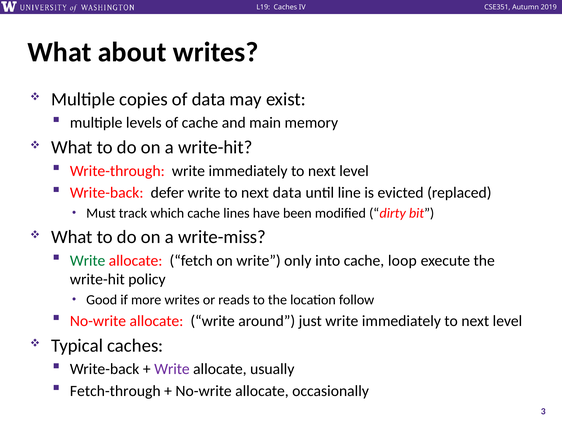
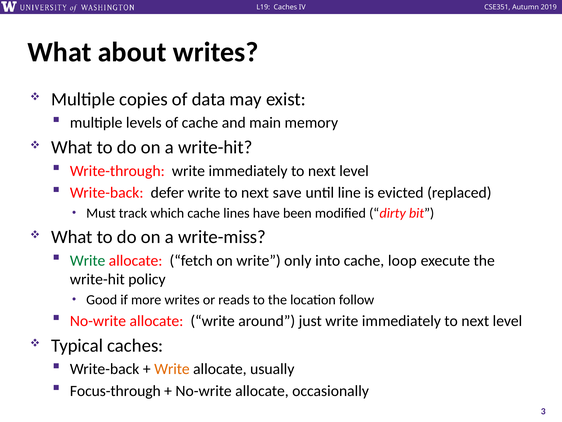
next data: data -> save
Write at (172, 369) colour: purple -> orange
Fetch-through: Fetch-through -> Focus-through
